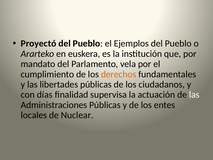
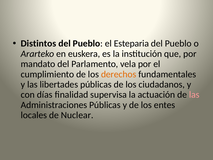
Proyectó: Proyectó -> Distintos
Ejemplos: Ejemplos -> Esteparia
las at (194, 95) colour: white -> pink
